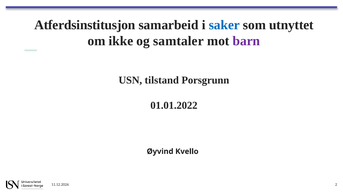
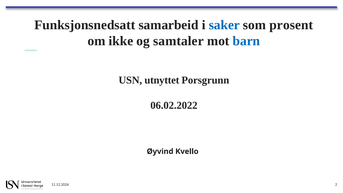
Atferdsinstitusjon: Atferdsinstitusjon -> Funksjonsnedsatt
utnyttet: utnyttet -> prosent
barn colour: purple -> blue
tilstand: tilstand -> utnyttet
01.01.2022: 01.01.2022 -> 06.02.2022
